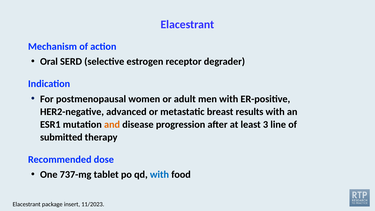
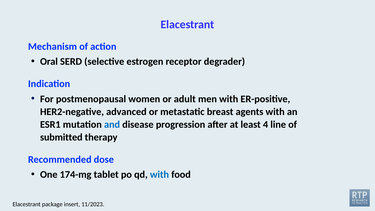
results: results -> agents
and colour: orange -> blue
3: 3 -> 4
737-mg: 737-mg -> 174-mg
